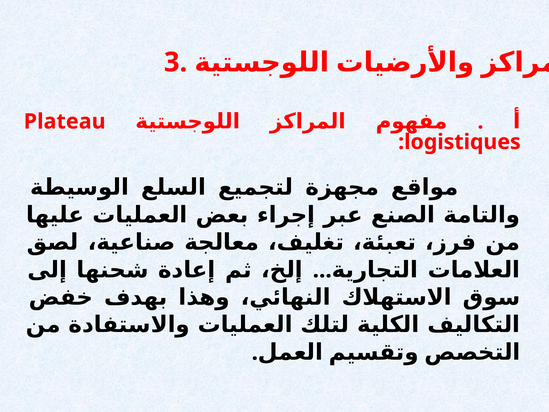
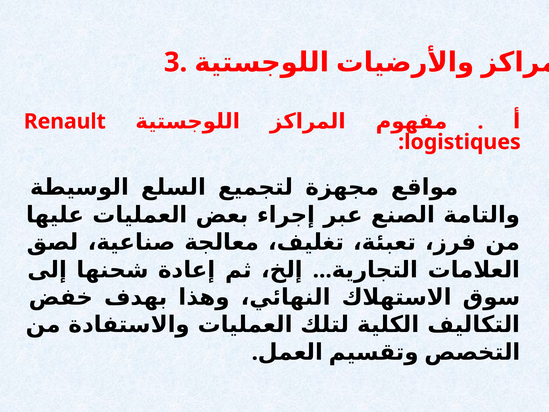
Plateau: Plateau -> Renault
